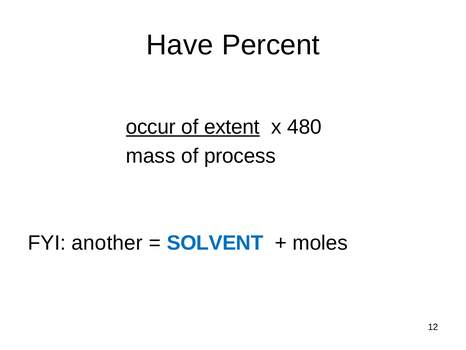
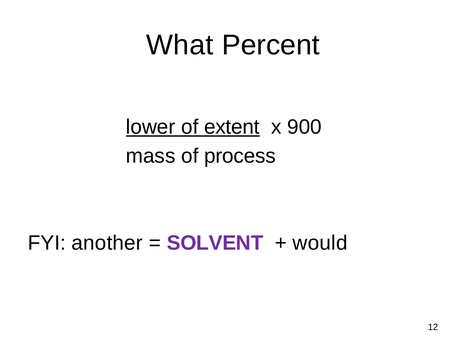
Have: Have -> What
occur: occur -> lower
480: 480 -> 900
SOLVENT colour: blue -> purple
moles: moles -> would
